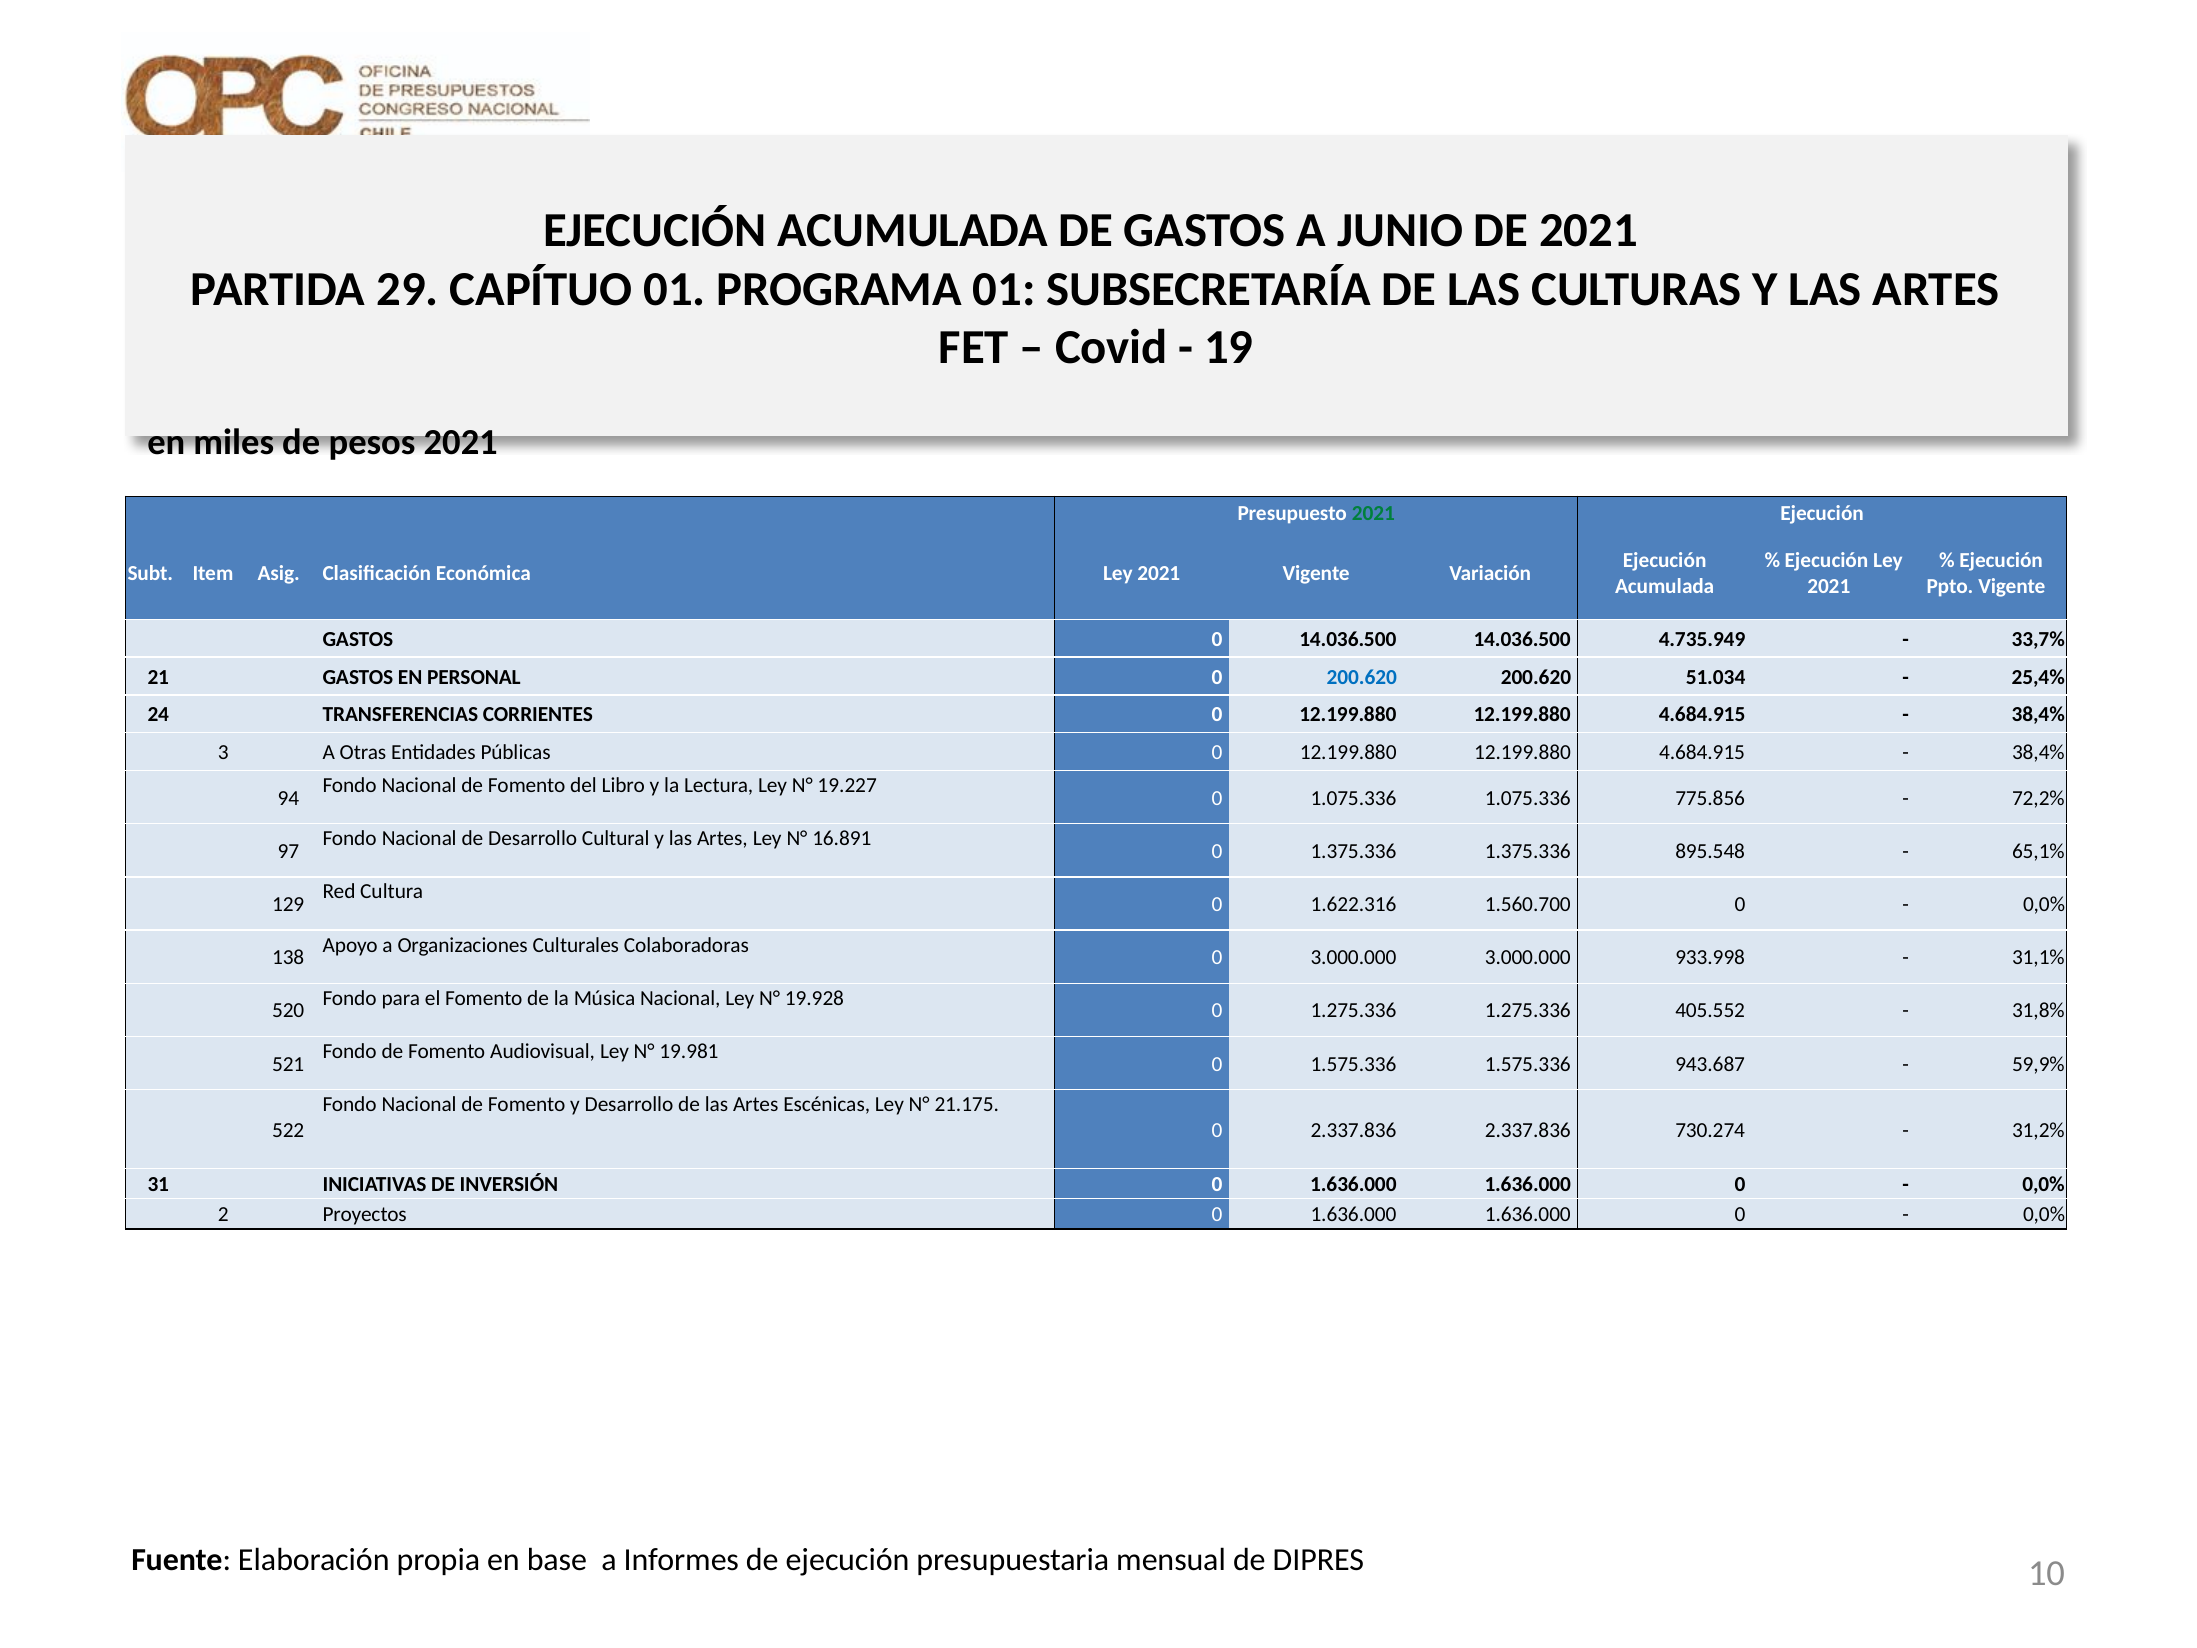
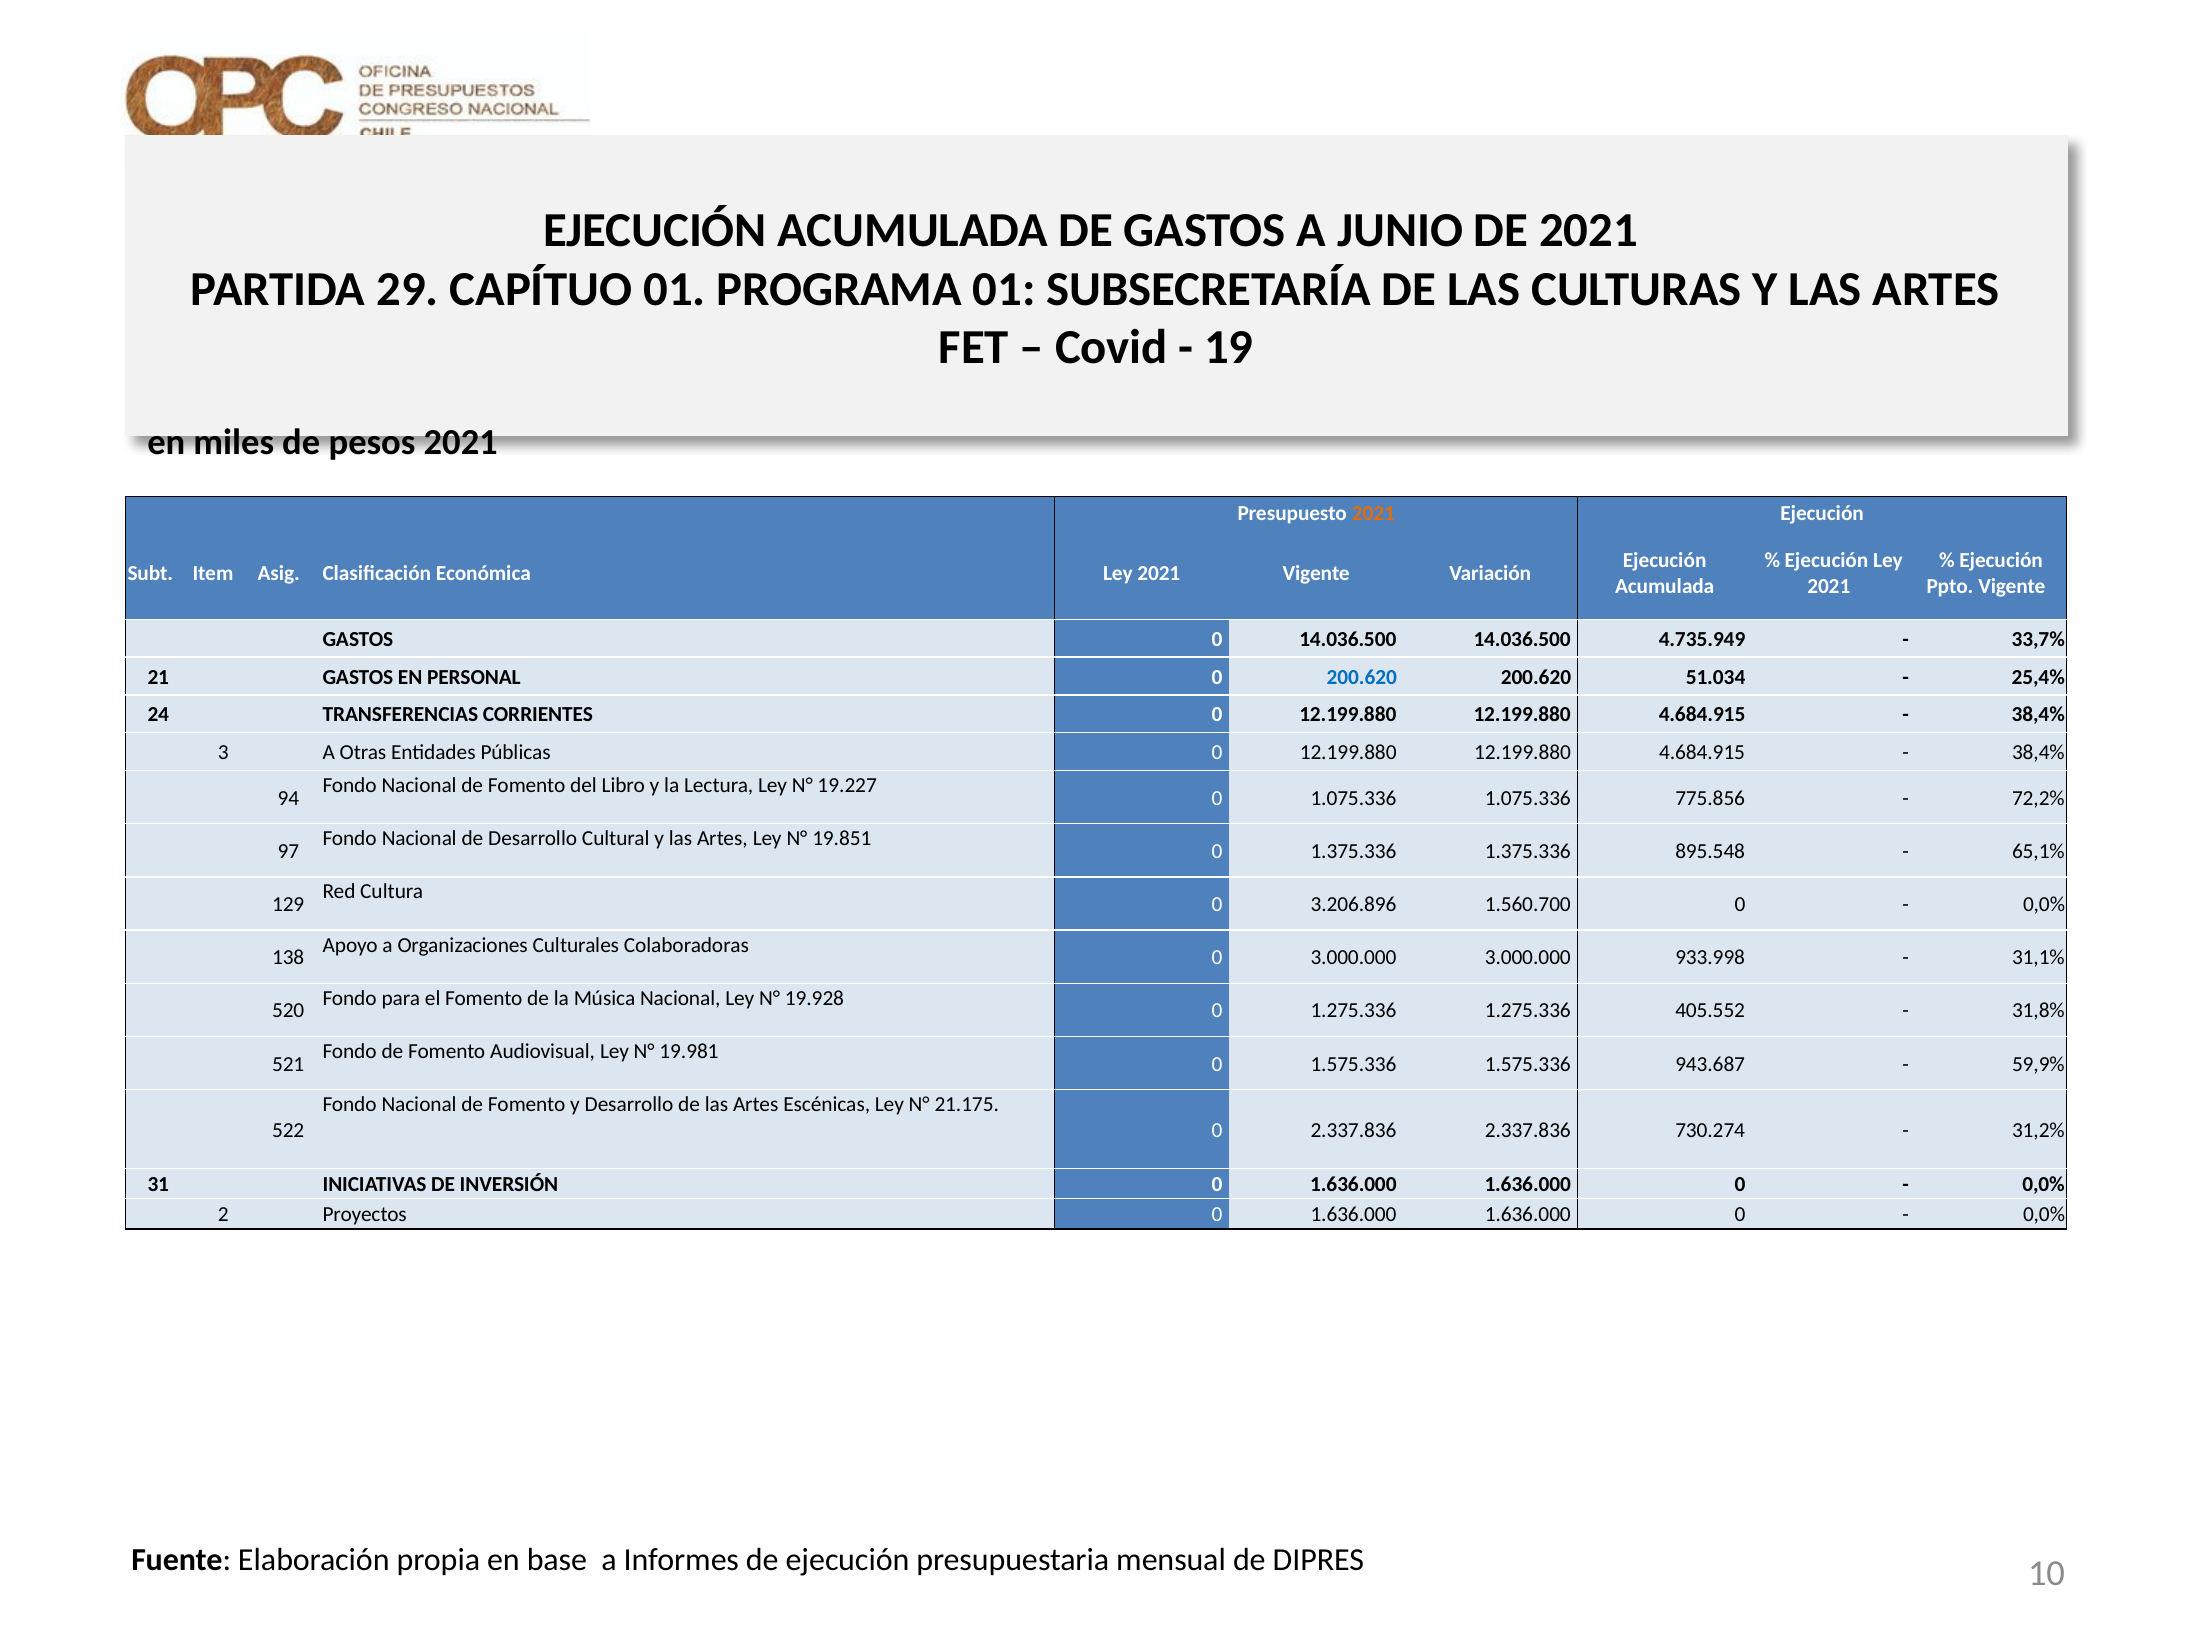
2021 at (1373, 513) colour: green -> orange
16.891: 16.891 -> 19.851
1.622.316: 1.622.316 -> 3.206.896
